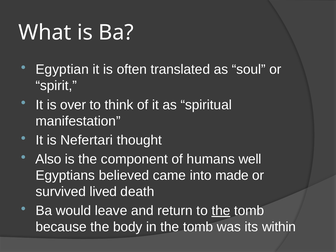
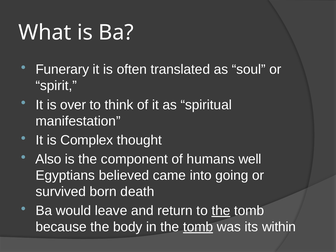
Egyptian: Egyptian -> Funerary
Nefertari: Nefertari -> Complex
made: made -> going
lived: lived -> born
tomb at (198, 227) underline: none -> present
